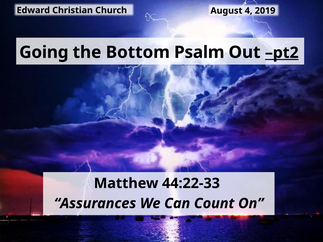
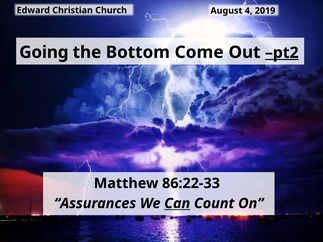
Psalm: Psalm -> Come
44:22-33: 44:22-33 -> 86:22-33
Can underline: none -> present
